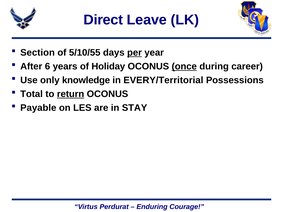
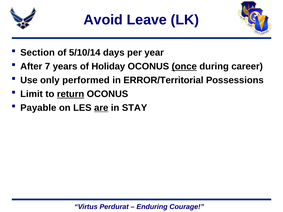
Direct: Direct -> Avoid
5/10/55: 5/10/55 -> 5/10/14
per underline: present -> none
6: 6 -> 7
knowledge: knowledge -> performed
EVERY/Territorial: EVERY/Territorial -> ERROR/Territorial
Total: Total -> Limit
are underline: none -> present
